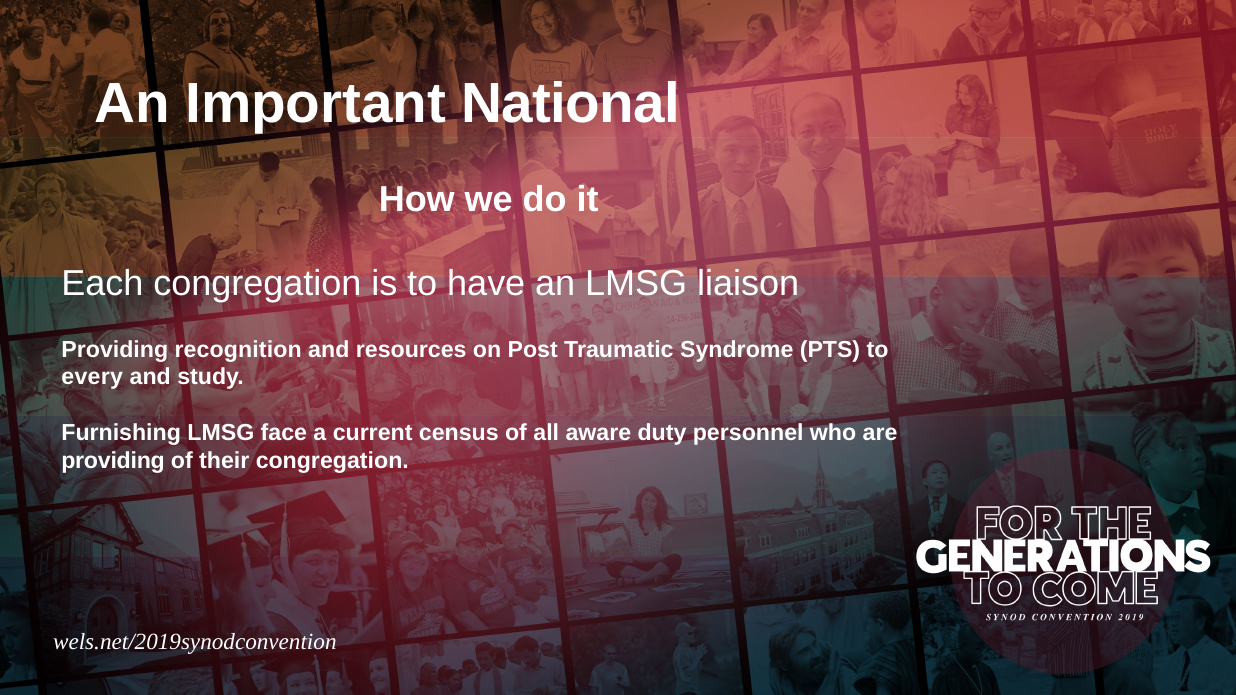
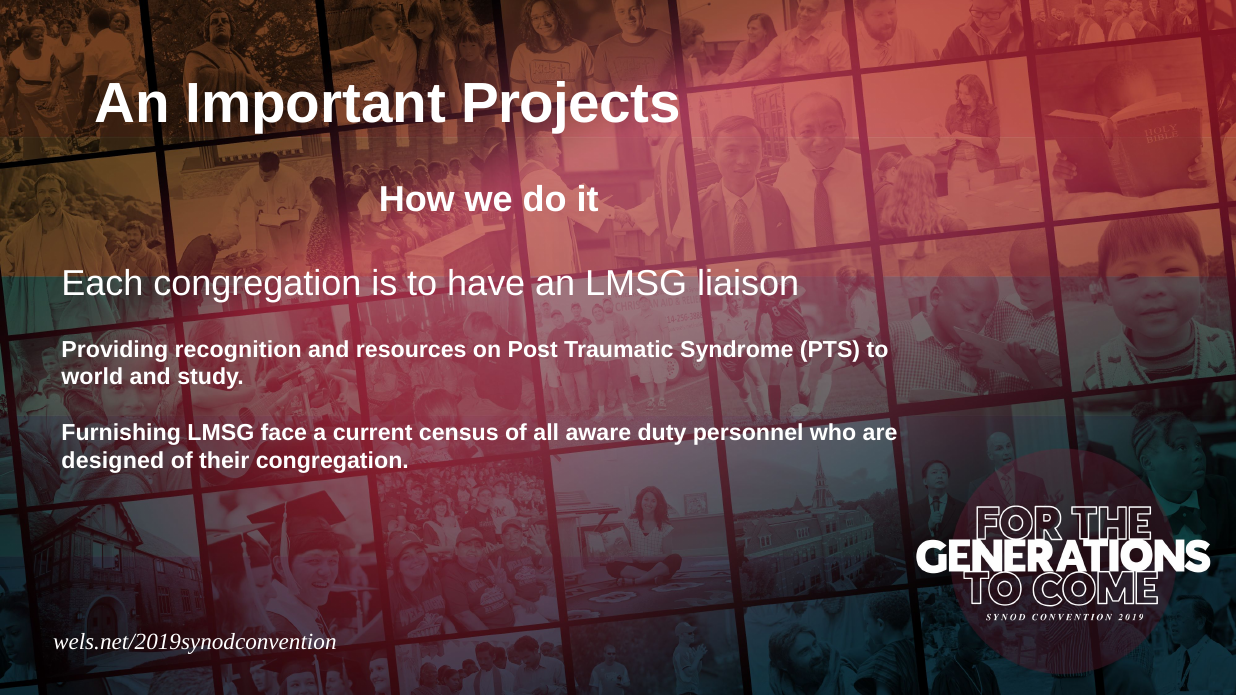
National: National -> Projects
every: every -> world
providing at (113, 461): providing -> designed
